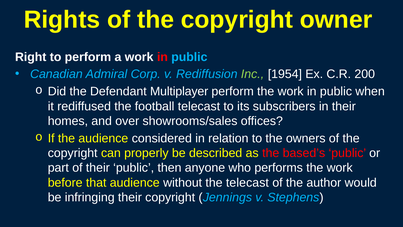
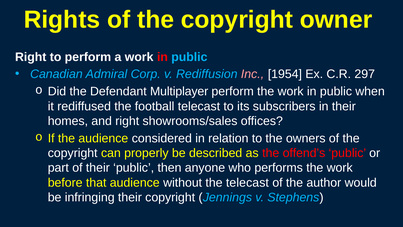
Inc colour: light green -> pink
200: 200 -> 297
and over: over -> right
based’s: based’s -> offend’s
